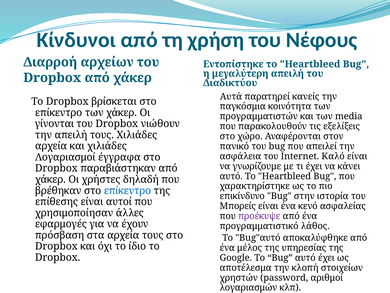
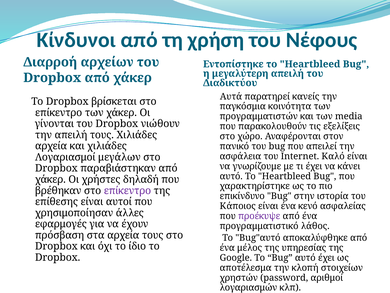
έγγραφα: έγγραφα -> μεγάλων
επίκεντρο at (127, 190) colour: blue -> purple
Μπορείς: Μπορείς -> Κάποιος
